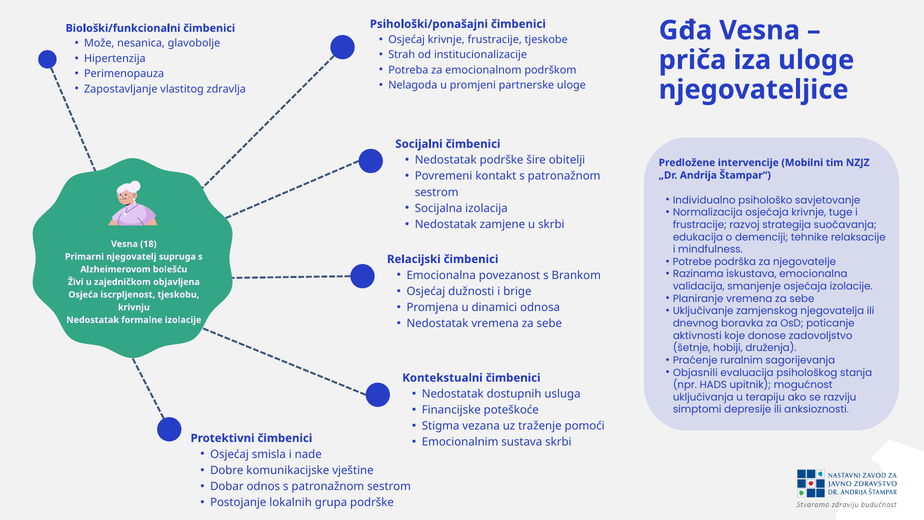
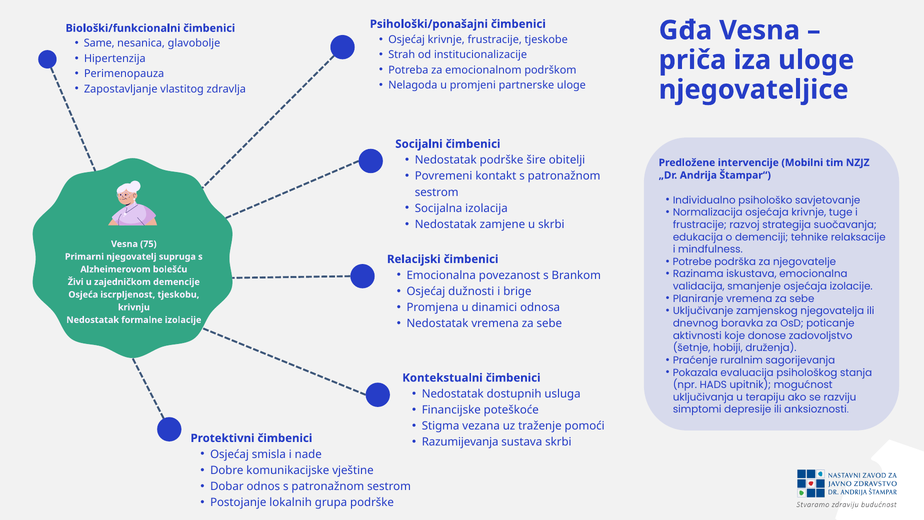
Može: Može -> Same
18: 18 -> 75
objavljena: objavljena -> demencije
Objasnili: Objasnili -> Pokazala
Emocionalnim: Emocionalnim -> Razumijevanja
